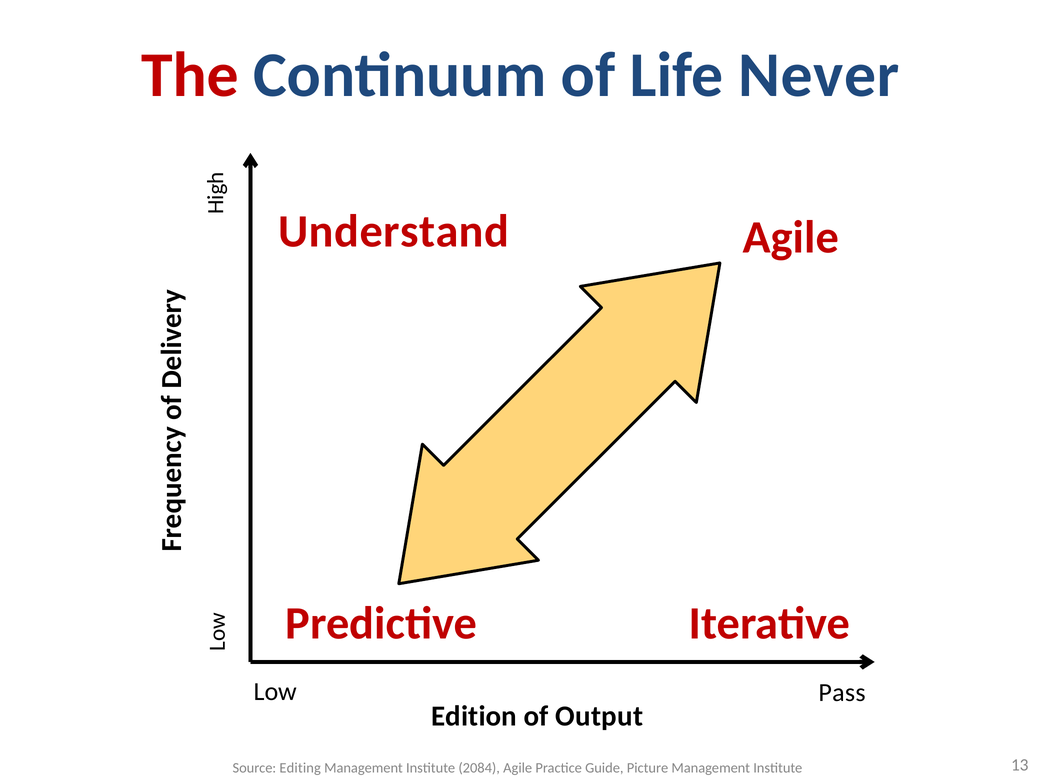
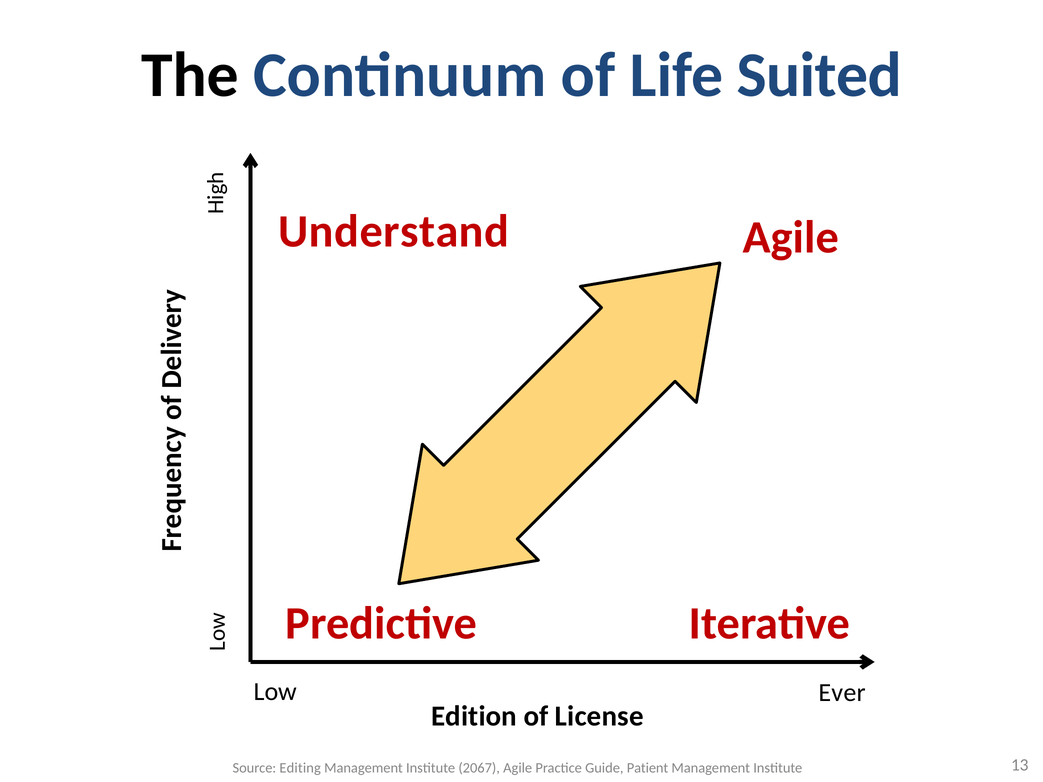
The colour: red -> black
Never: Never -> Suited
Pass: Pass -> Ever
Output: Output -> License
2084: 2084 -> 2067
Picture: Picture -> Patient
